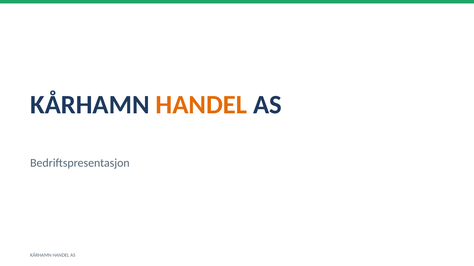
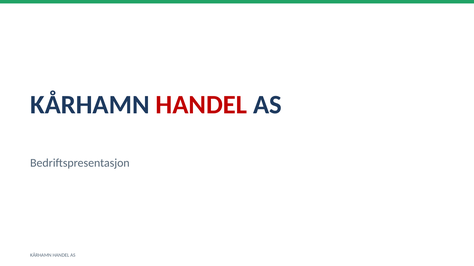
HANDEL at (201, 105) colour: orange -> red
